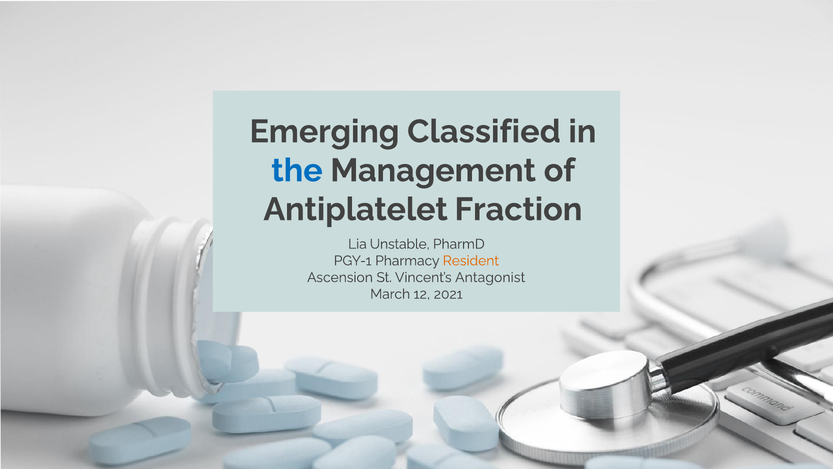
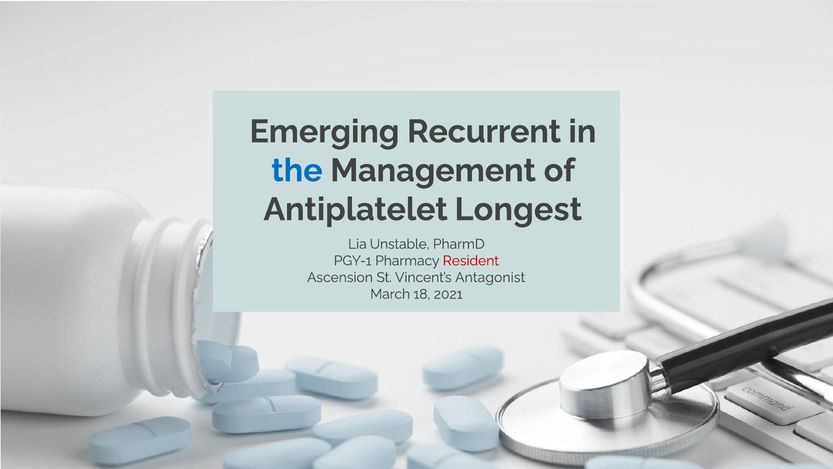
Classified: Classified -> Recurrent
Fraction: Fraction -> Longest
Resident colour: orange -> red
12: 12 -> 18
